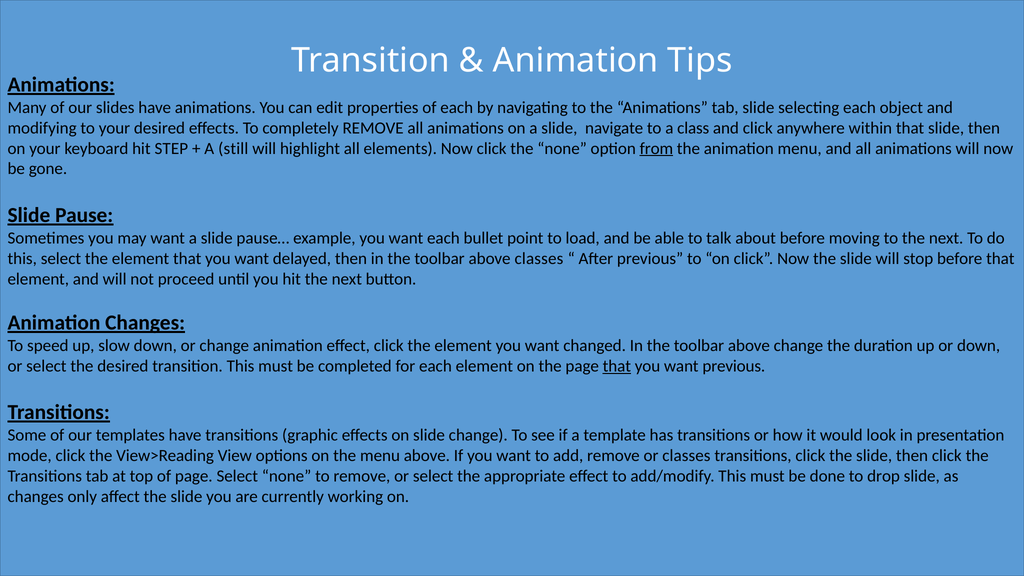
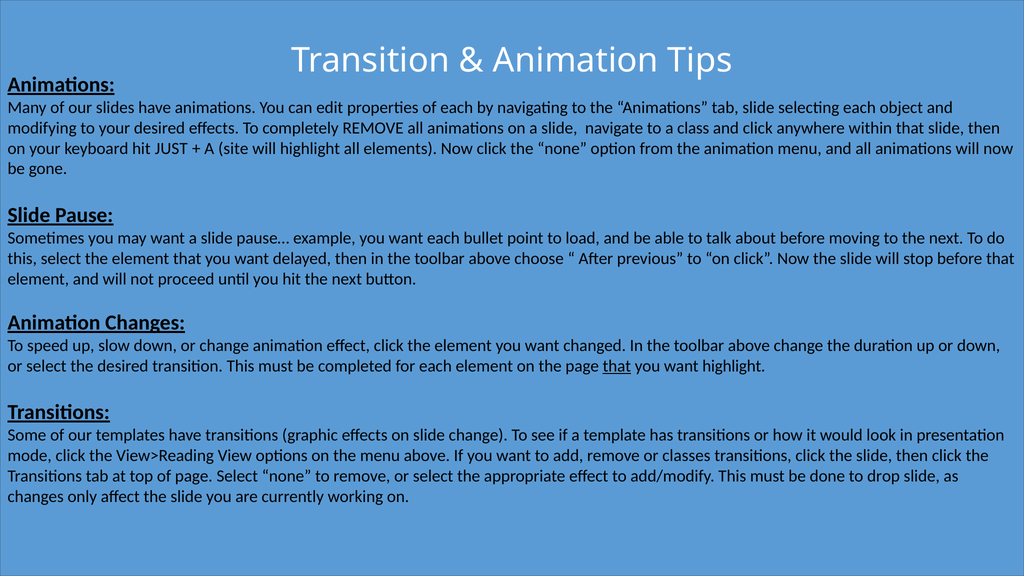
STEP: STEP -> JUST
still: still -> site
from underline: present -> none
above classes: classes -> choose
want previous: previous -> highlight
